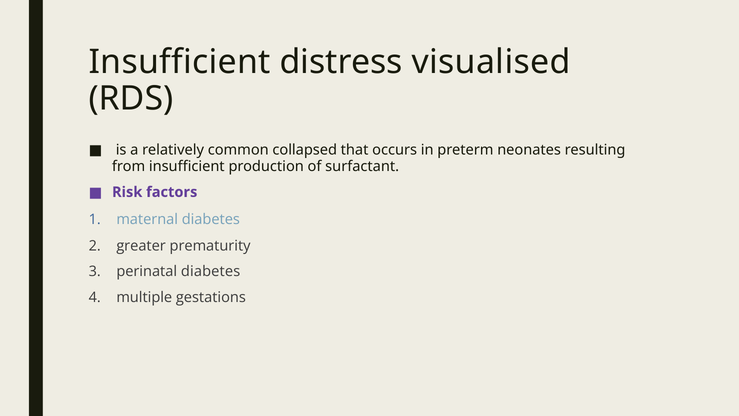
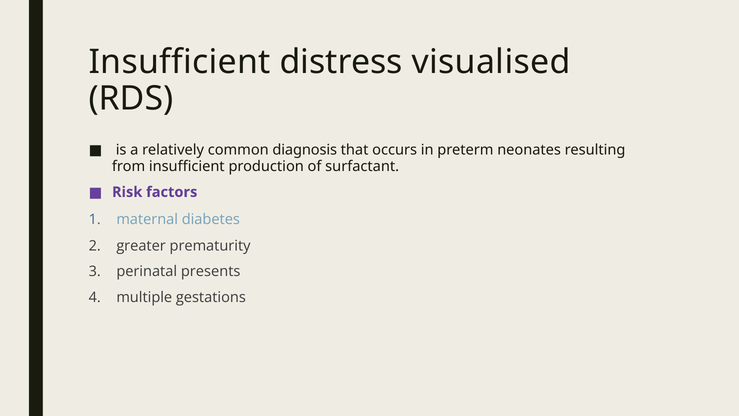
collapsed: collapsed -> diagnosis
perinatal diabetes: diabetes -> presents
